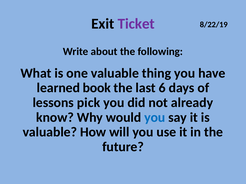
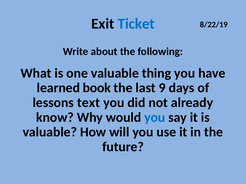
Ticket colour: purple -> blue
6: 6 -> 9
pick: pick -> text
